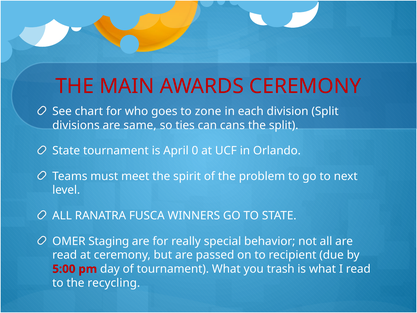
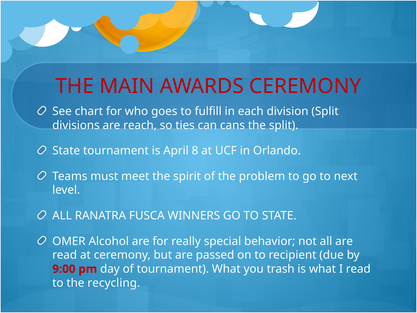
zone: zone -> fulfill
same: same -> reach
0: 0 -> 8
Staging: Staging -> Alcohol
5:00: 5:00 -> 9:00
